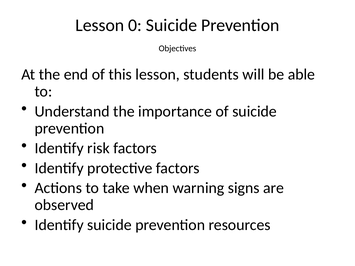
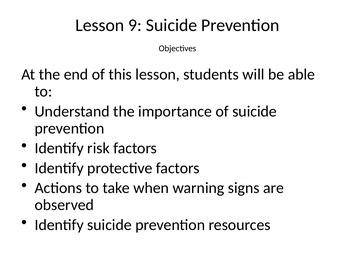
0: 0 -> 9
